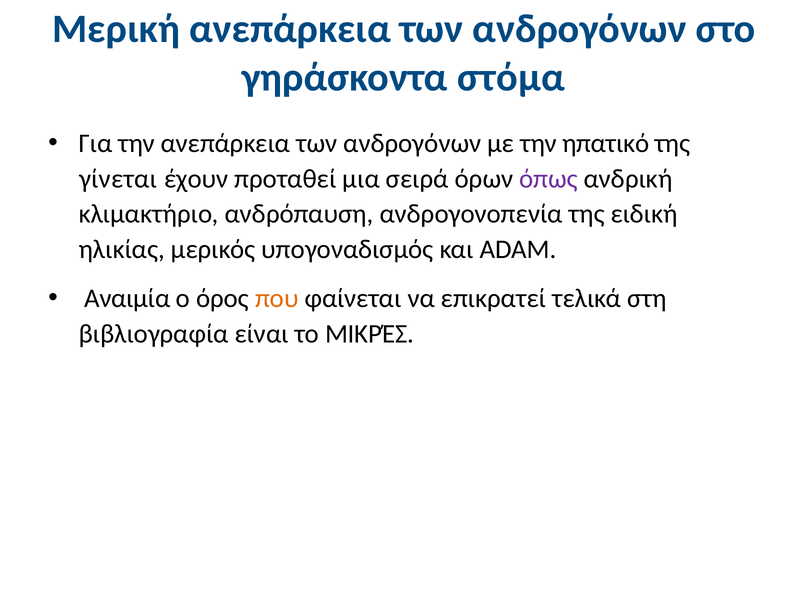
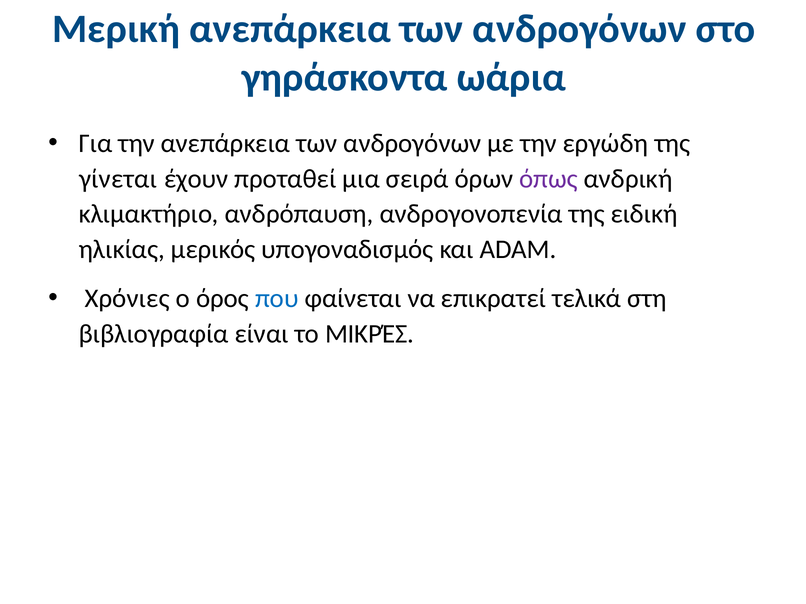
στόμα: στόμα -> ωάρια
ηπατικό: ηπατικό -> εργώδη
Αναιμία: Αναιμία -> Χρόνιες
που colour: orange -> blue
